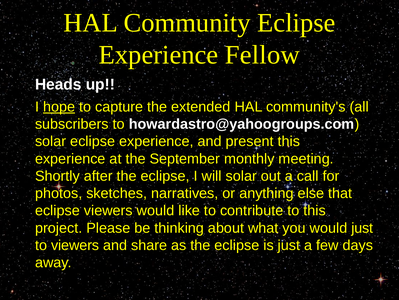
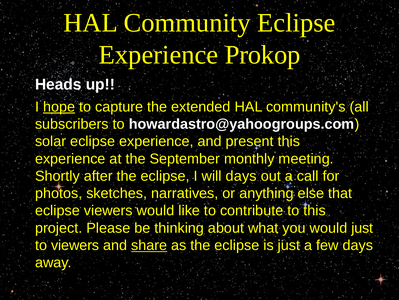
Fellow: Fellow -> Prokop
will solar: solar -> days
share underline: none -> present
